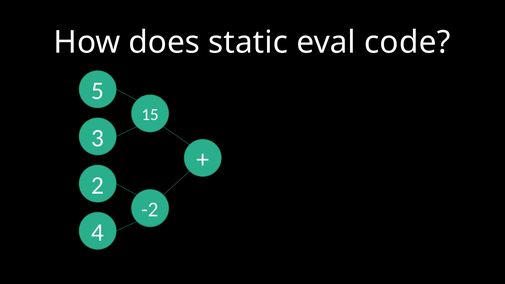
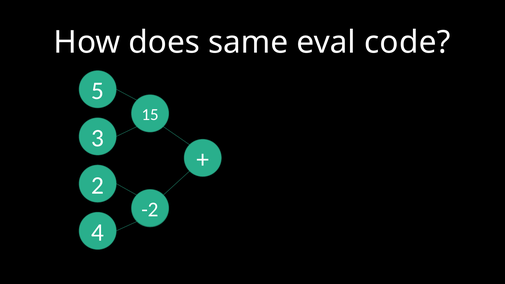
static: static -> same
